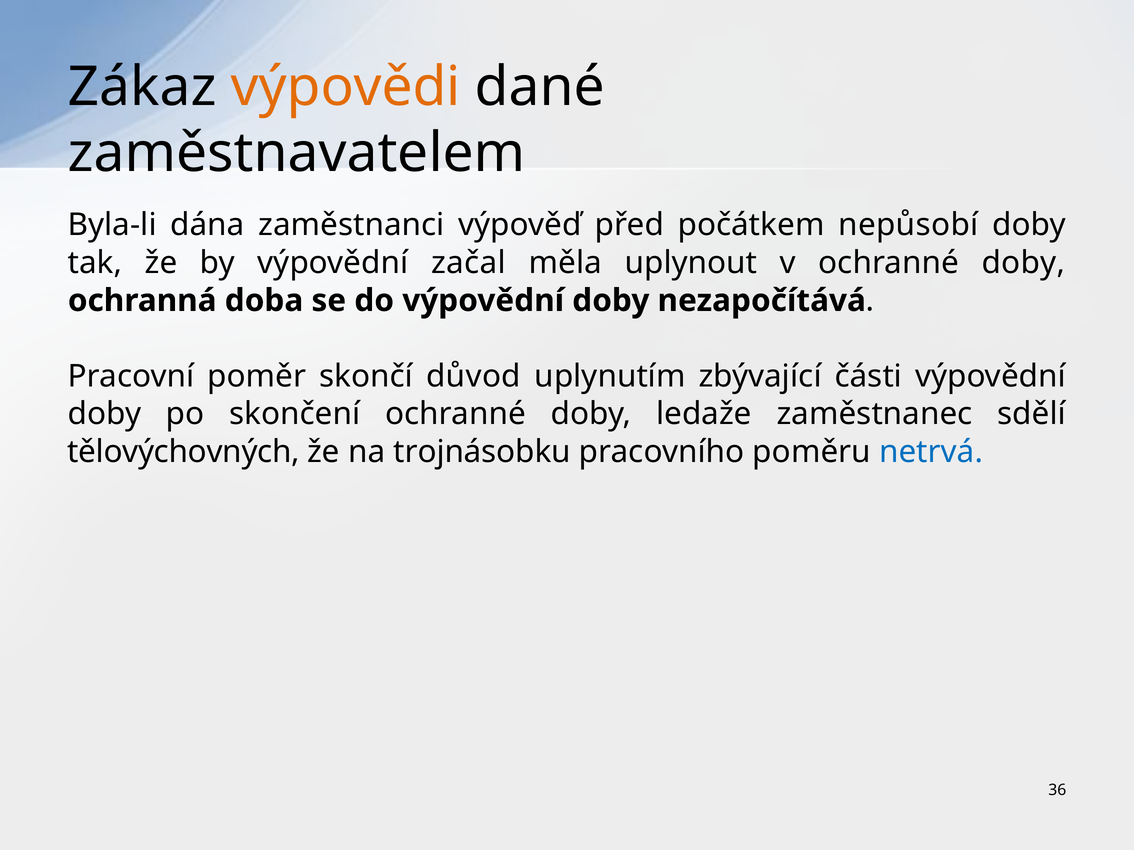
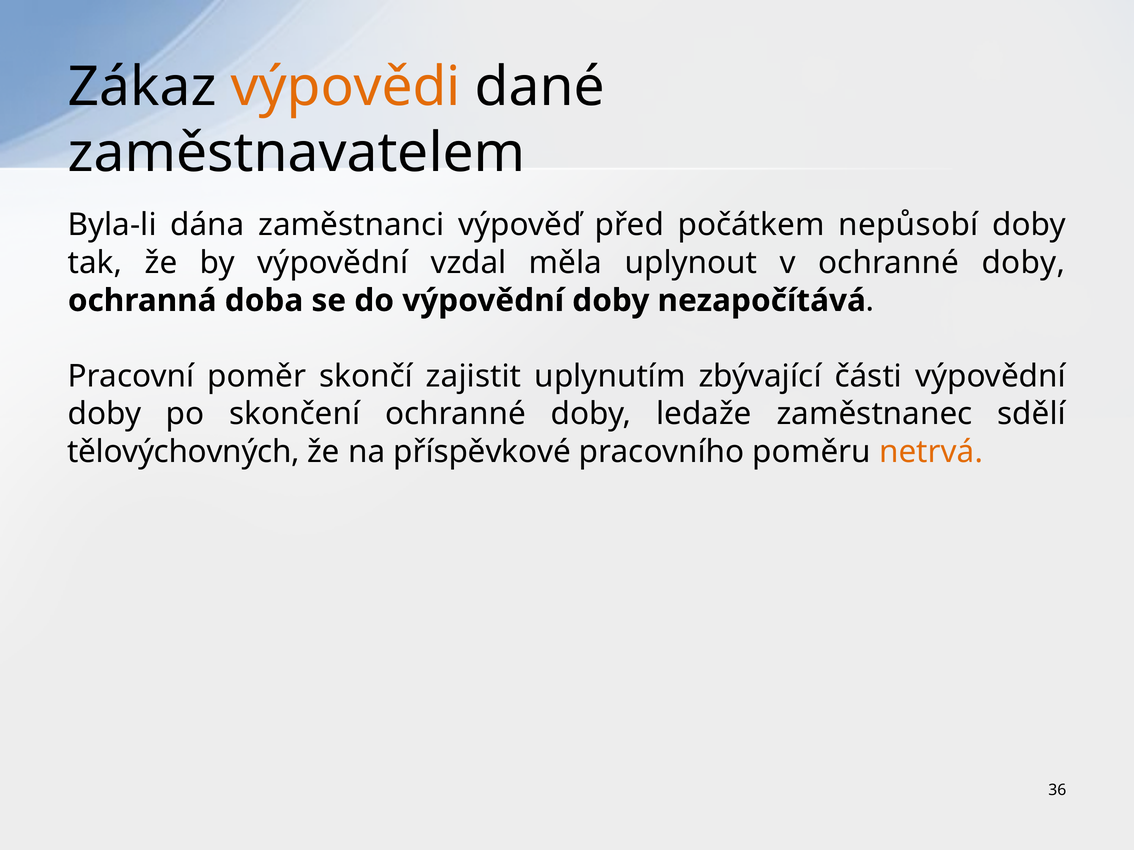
začal: začal -> vzdal
důvod: důvod -> zajistit
trojnásobku: trojnásobku -> příspěvkové
netrvá colour: blue -> orange
